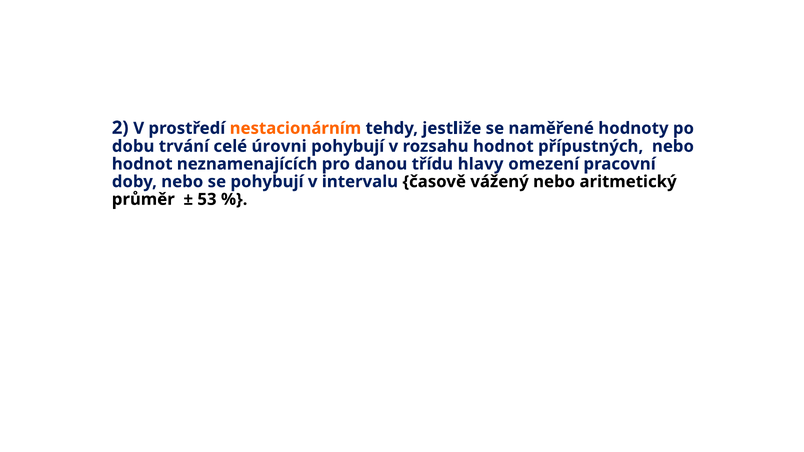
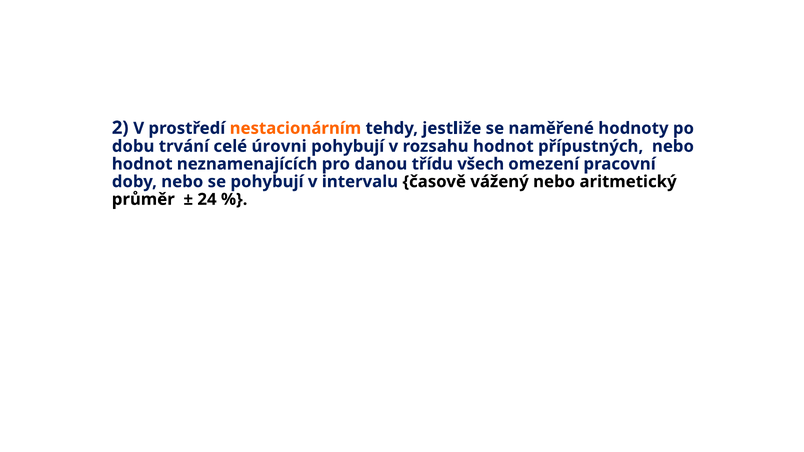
hlavy: hlavy -> všech
53: 53 -> 24
